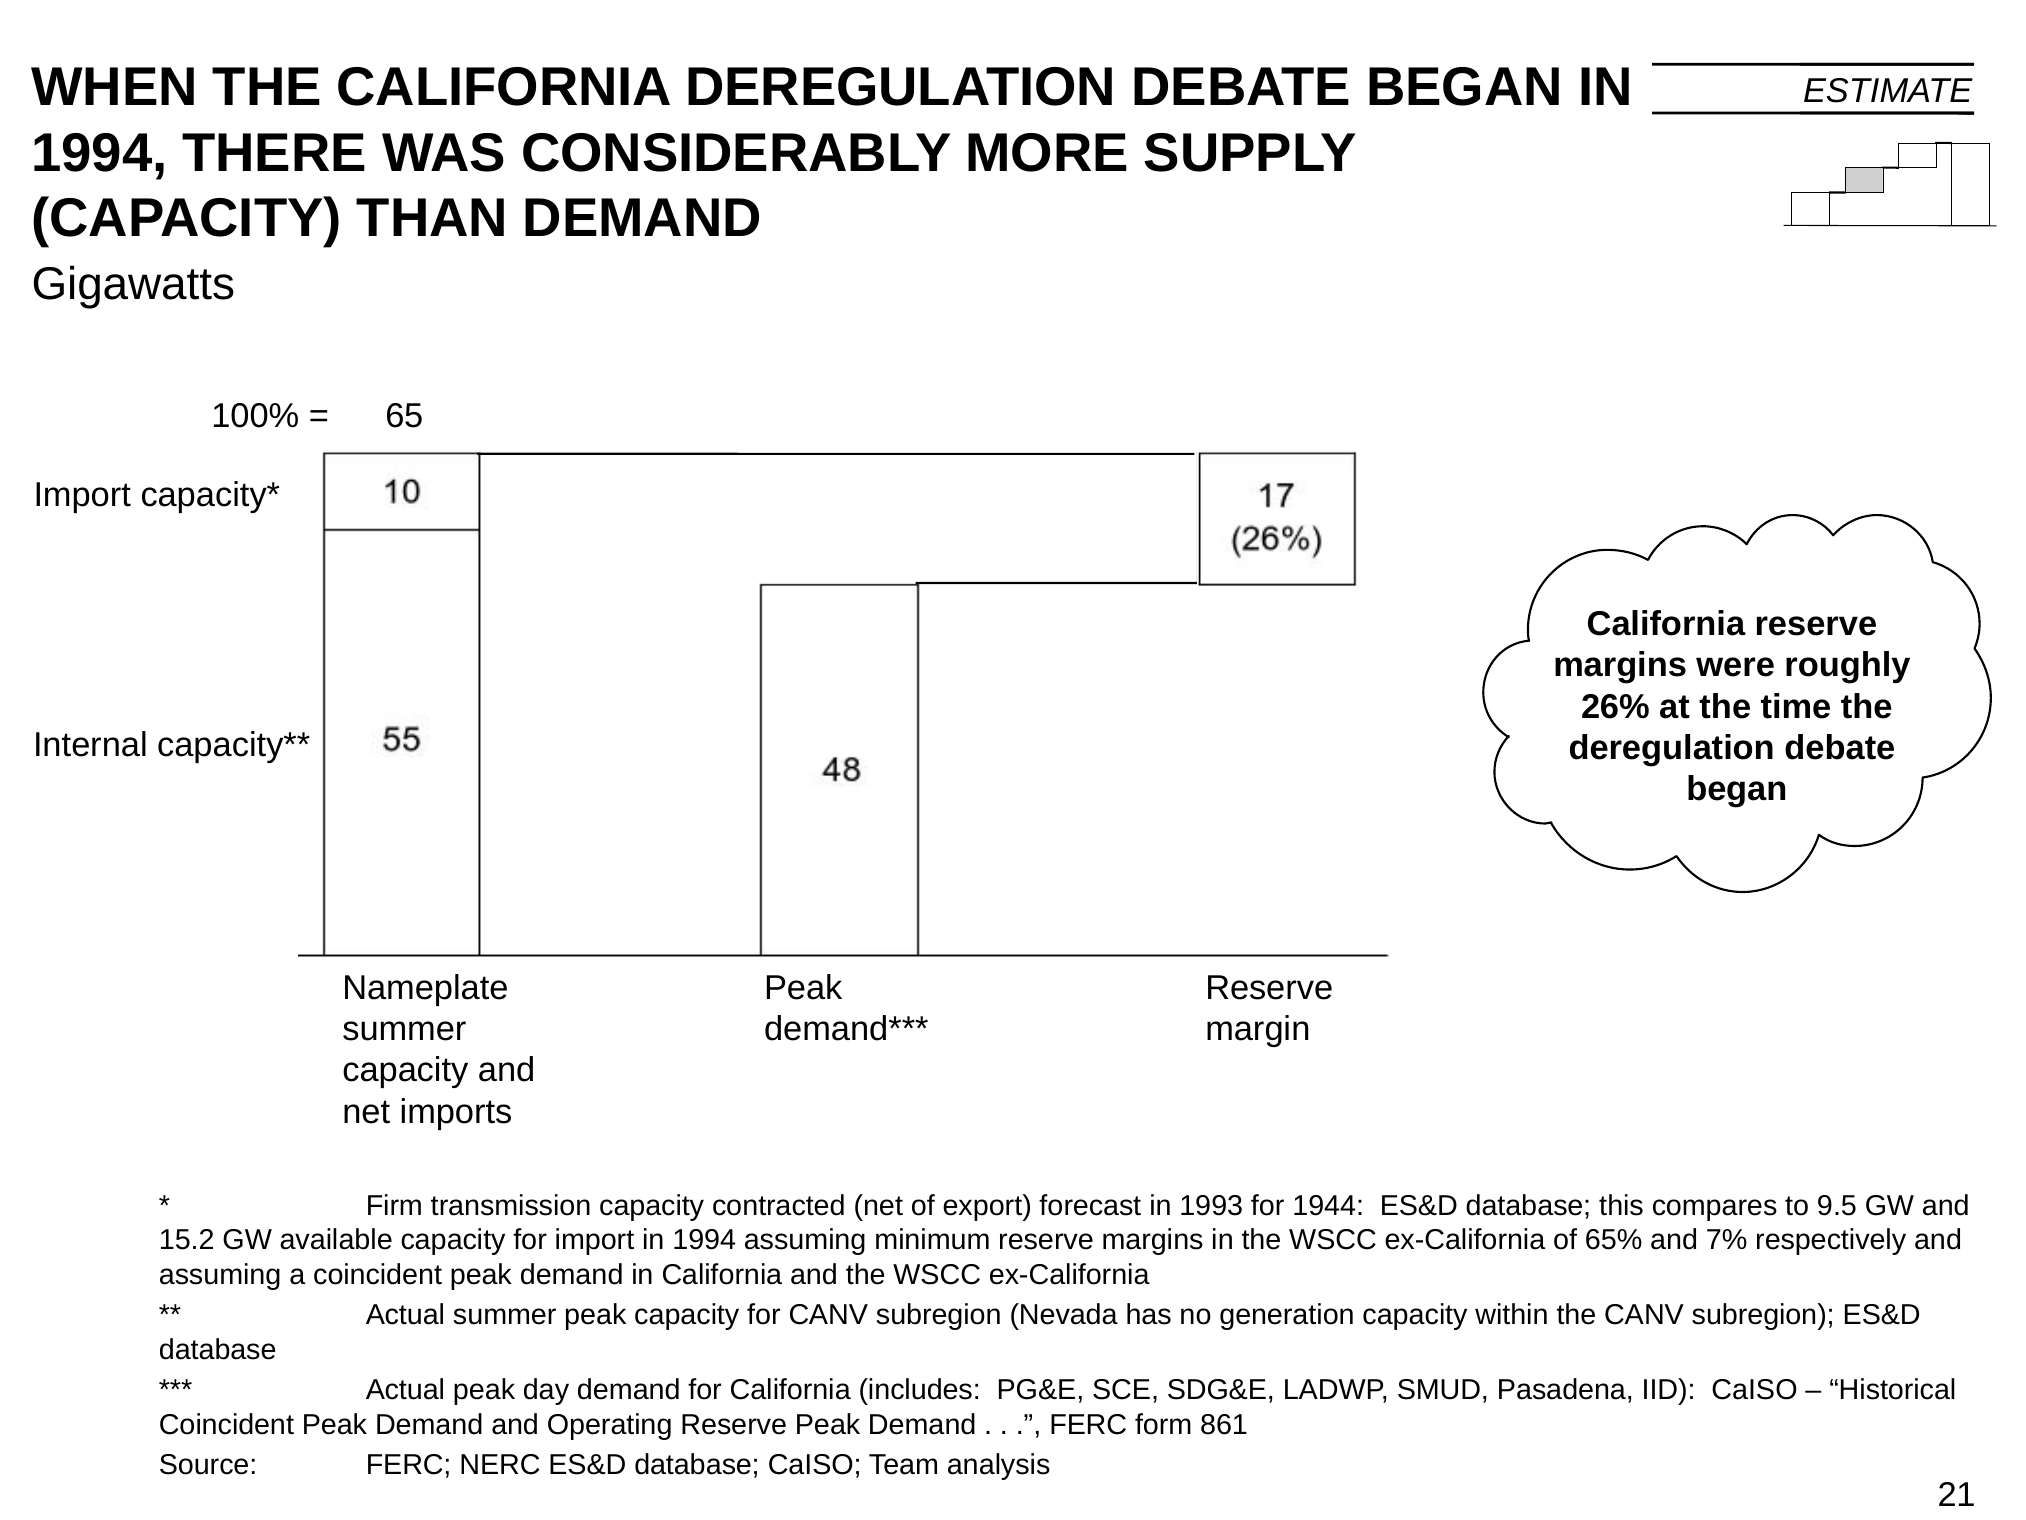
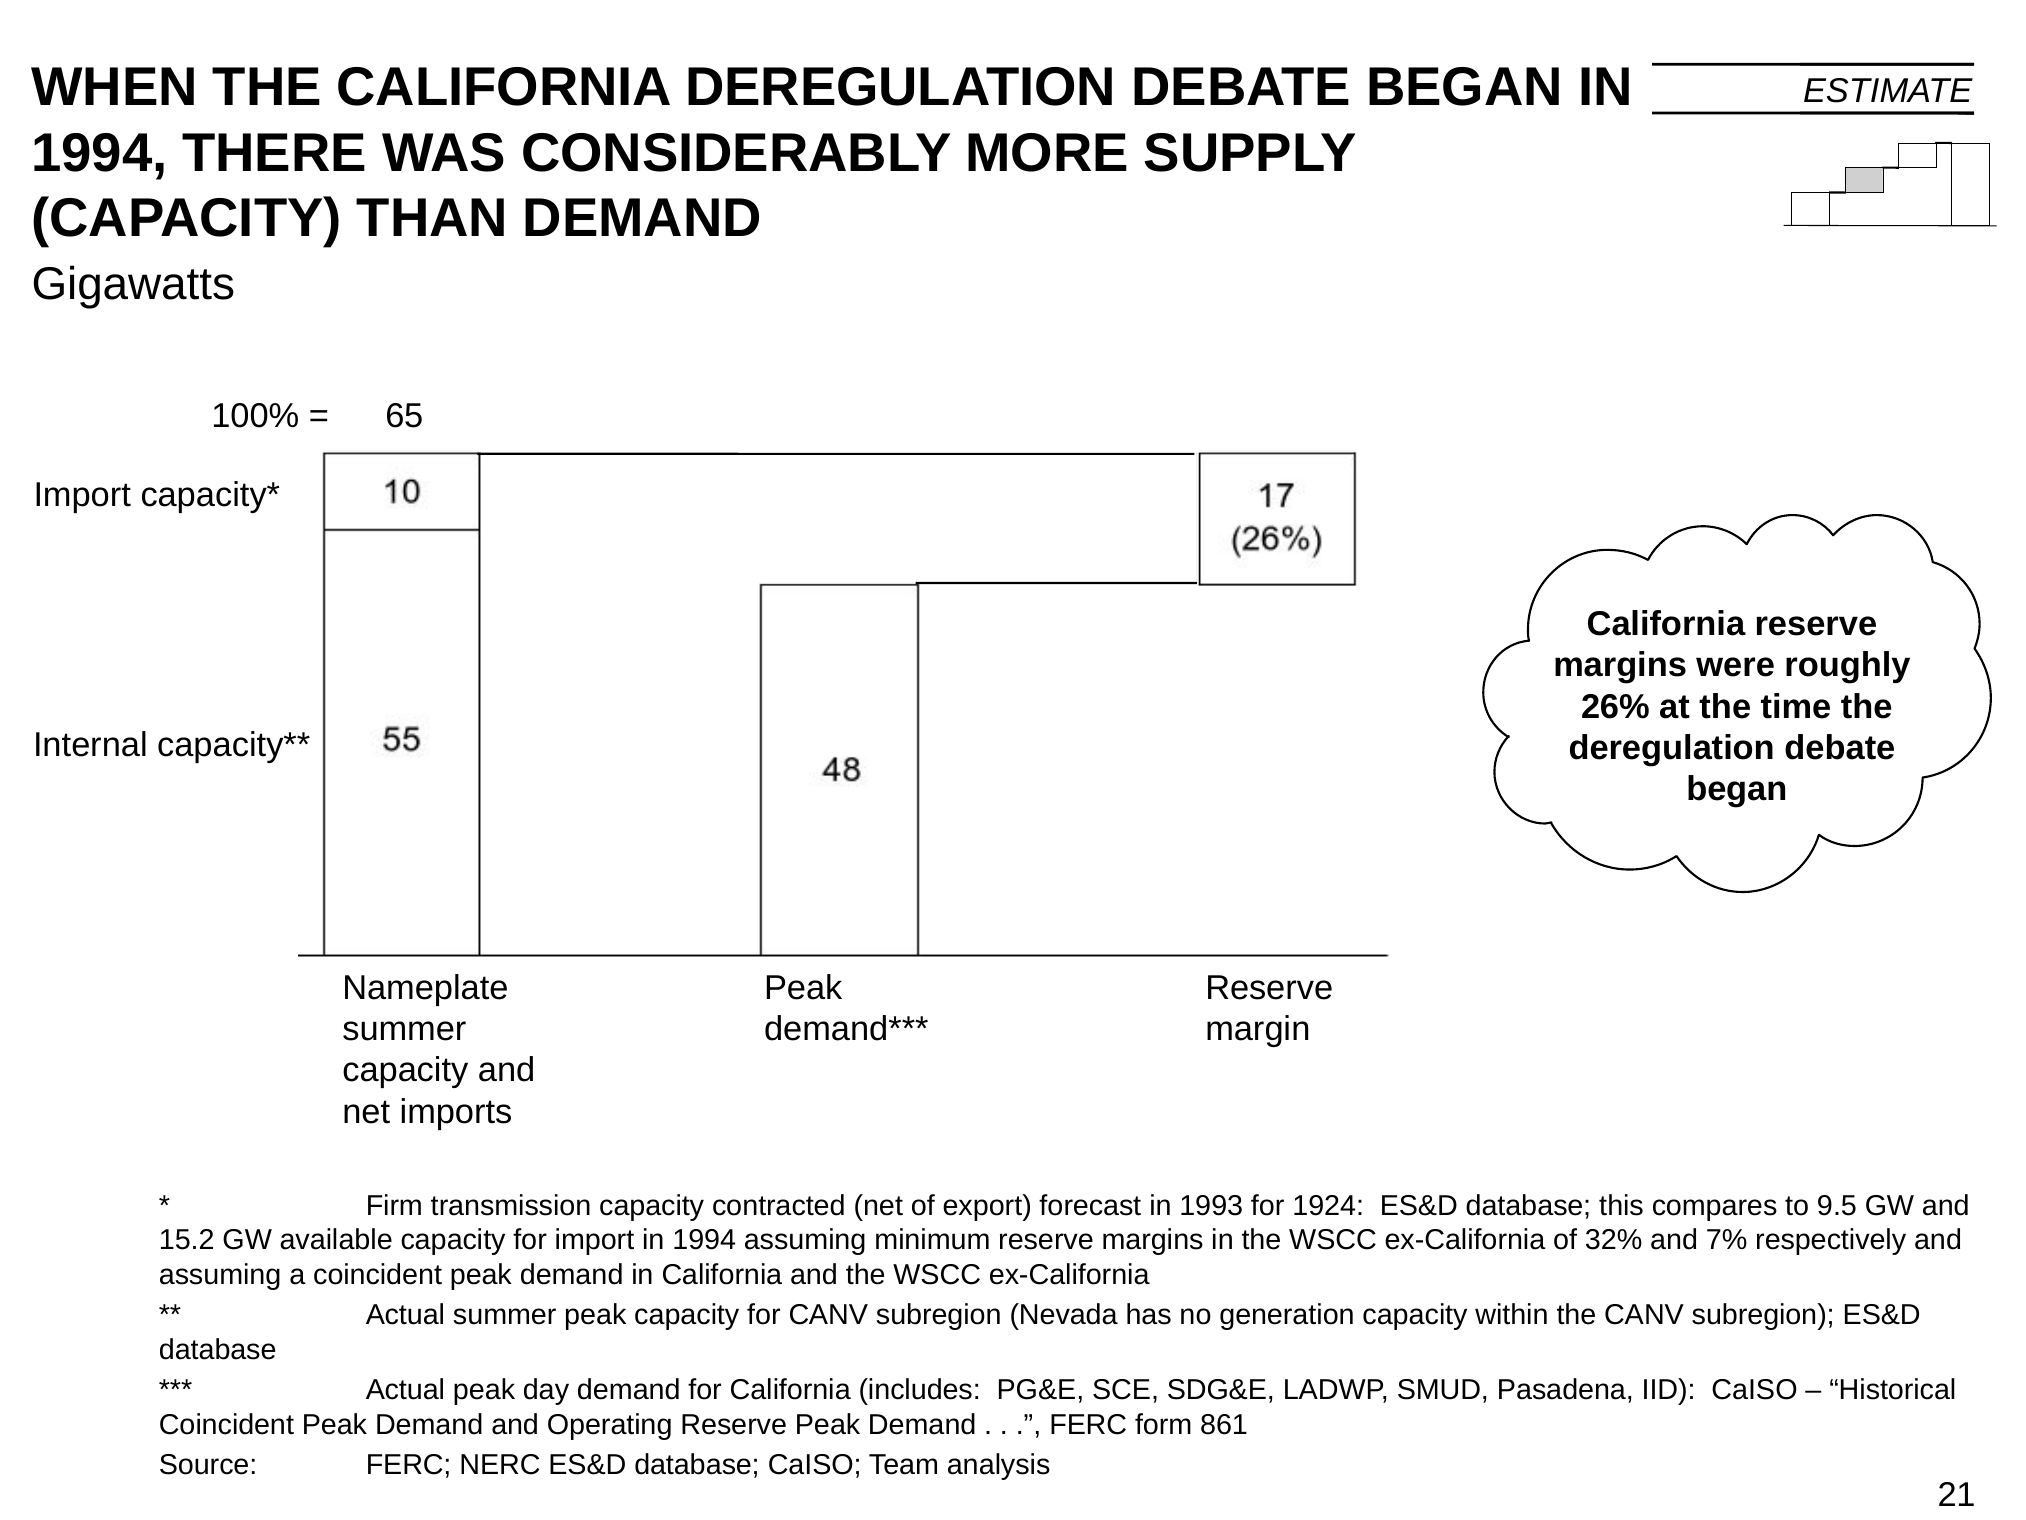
1944: 1944 -> 1924
65%: 65% -> 32%
